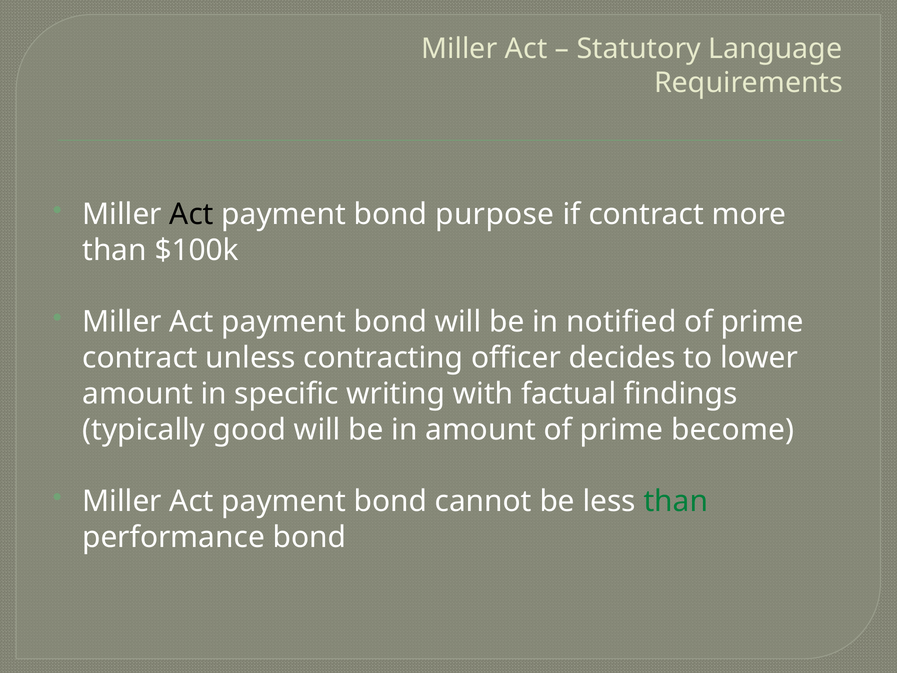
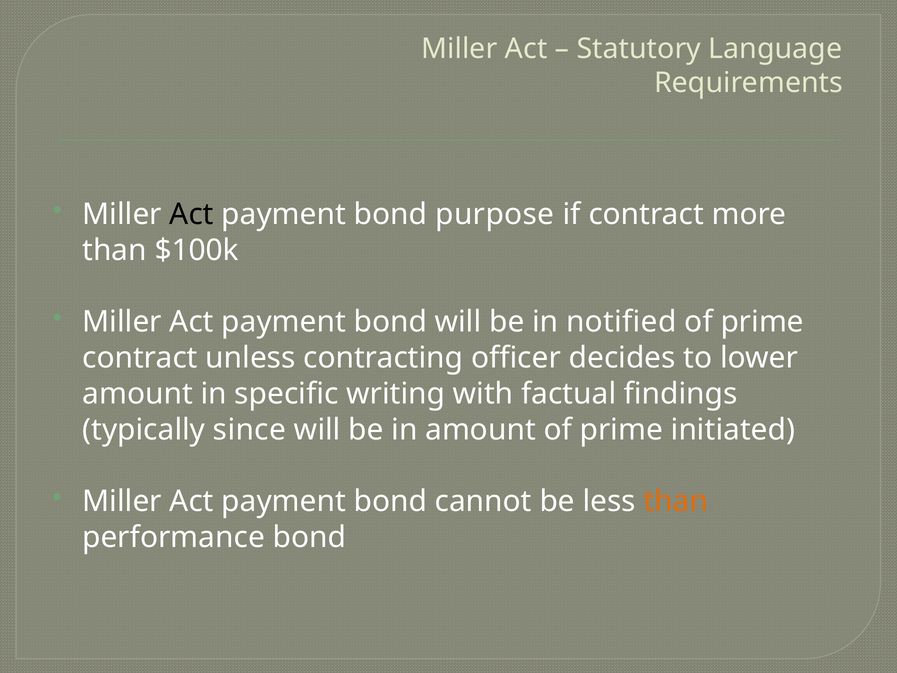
good: good -> since
become: become -> initiated
than at (676, 501) colour: green -> orange
